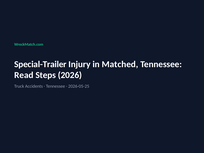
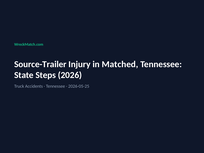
Special-Trailer: Special-Trailer -> Source-Trailer
Read: Read -> State
